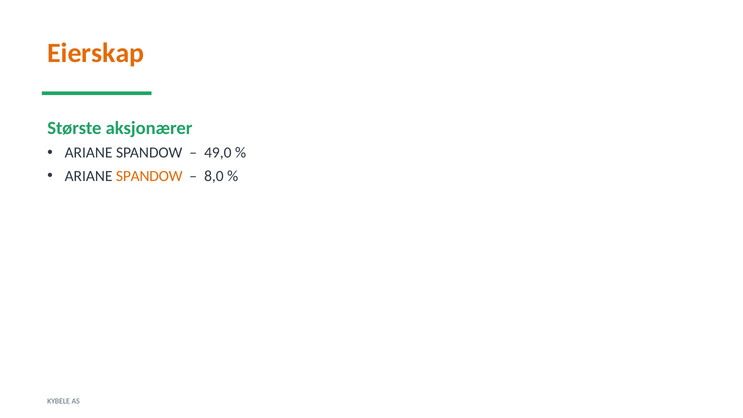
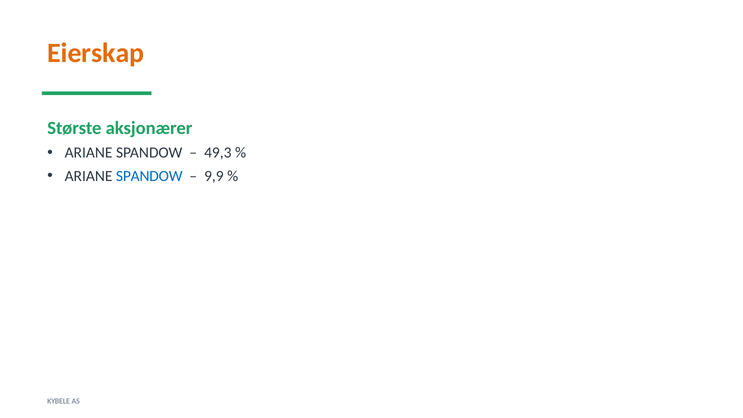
49,0: 49,0 -> 49,3
SPANDOW at (149, 176) colour: orange -> blue
8,0: 8,0 -> 9,9
